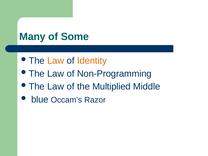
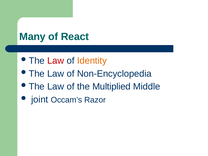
Some: Some -> React
Law at (56, 61) colour: orange -> red
Non-Programming: Non-Programming -> Non-Encyclopedia
blue: blue -> joint
